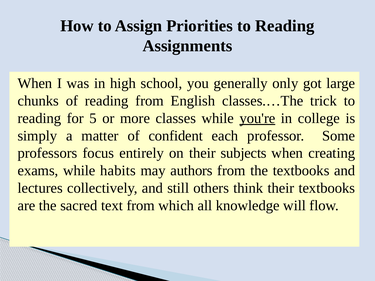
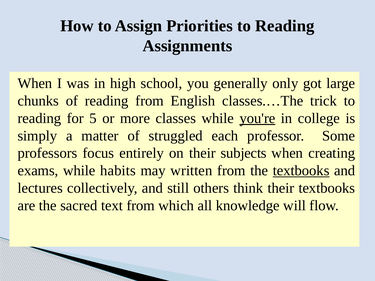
confident: confident -> struggled
authors: authors -> written
textbooks at (301, 171) underline: none -> present
